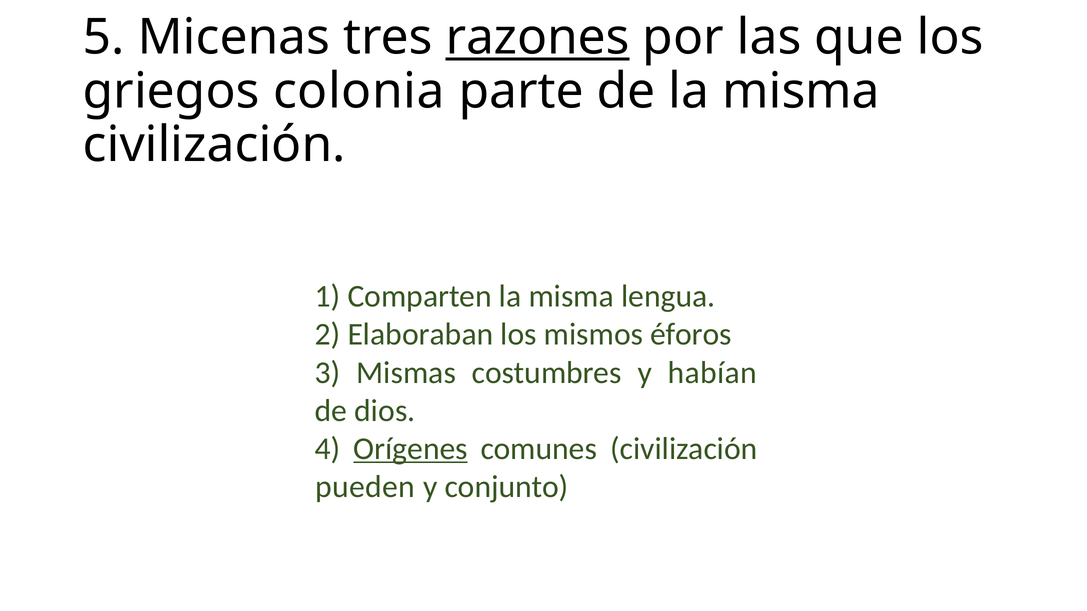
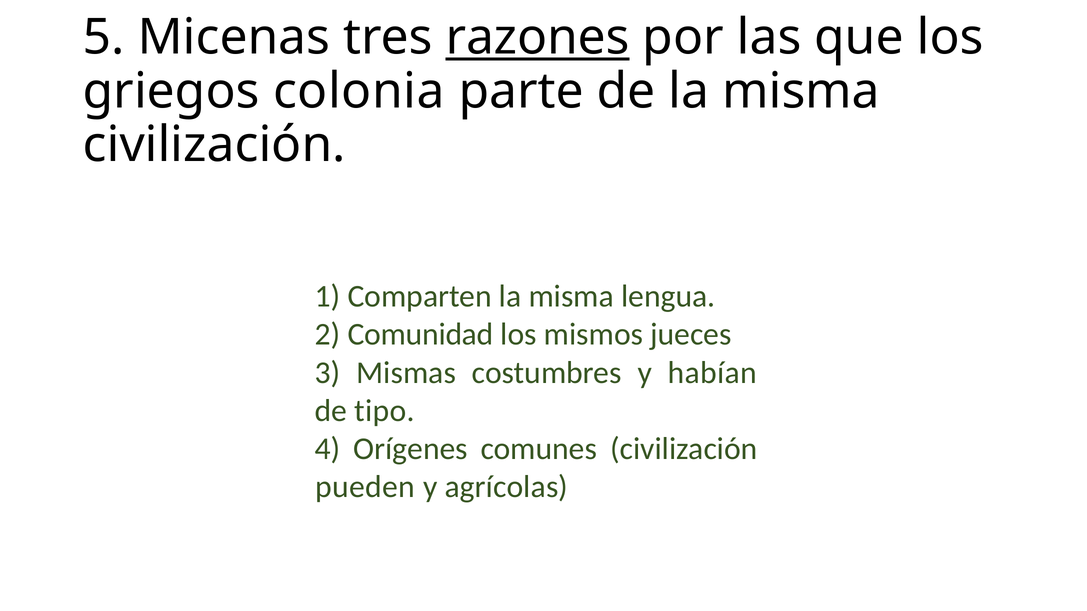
Elaboraban: Elaboraban -> Comunidad
éforos: éforos -> jueces
dios: dios -> tipo
Orígenes underline: present -> none
conjunto: conjunto -> agrícolas
